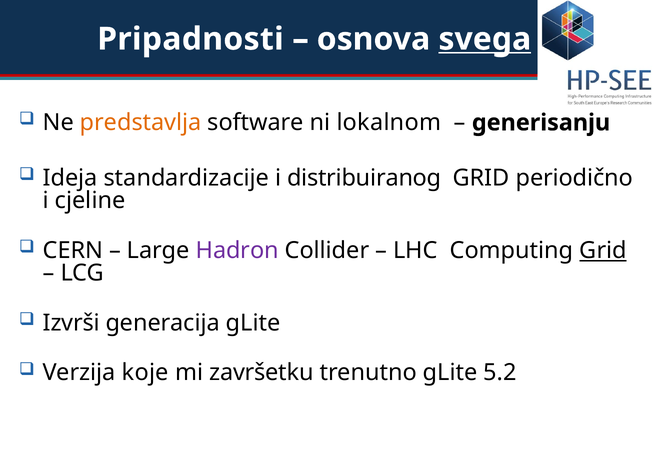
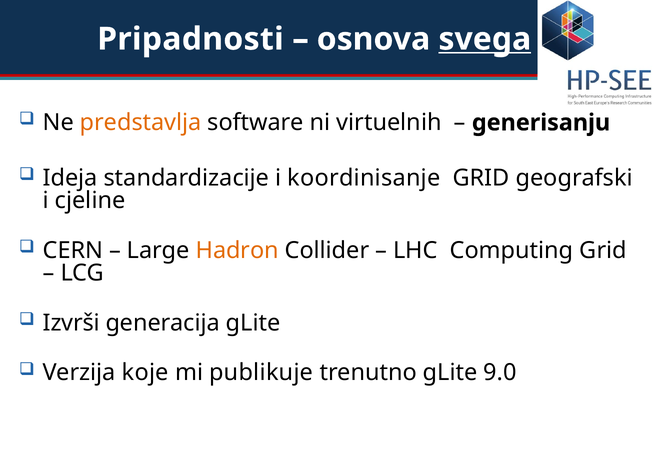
lokalnom: lokalnom -> virtuelnih
distribuiranog: distribuiranog -> koordinisanje
periodično: periodično -> geografski
Hadron colour: purple -> orange
Grid at (603, 251) underline: present -> none
završetku: završetku -> publikuje
5.2: 5.2 -> 9.0
